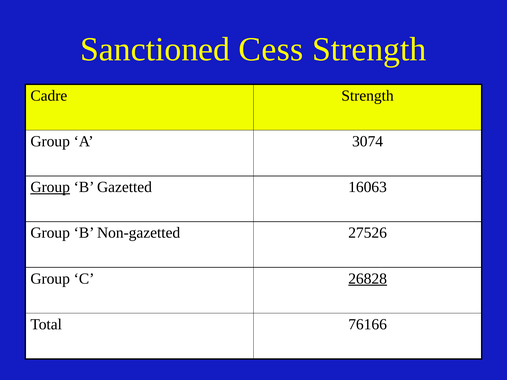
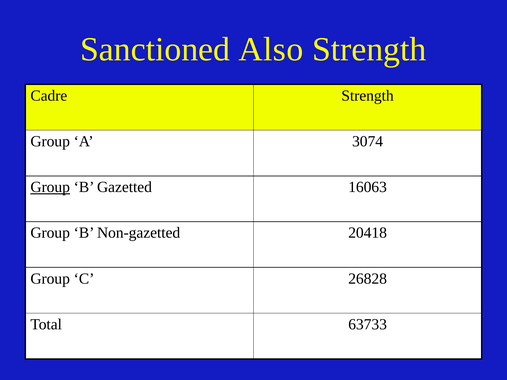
Cess: Cess -> Also
27526: 27526 -> 20418
26828 underline: present -> none
76166: 76166 -> 63733
